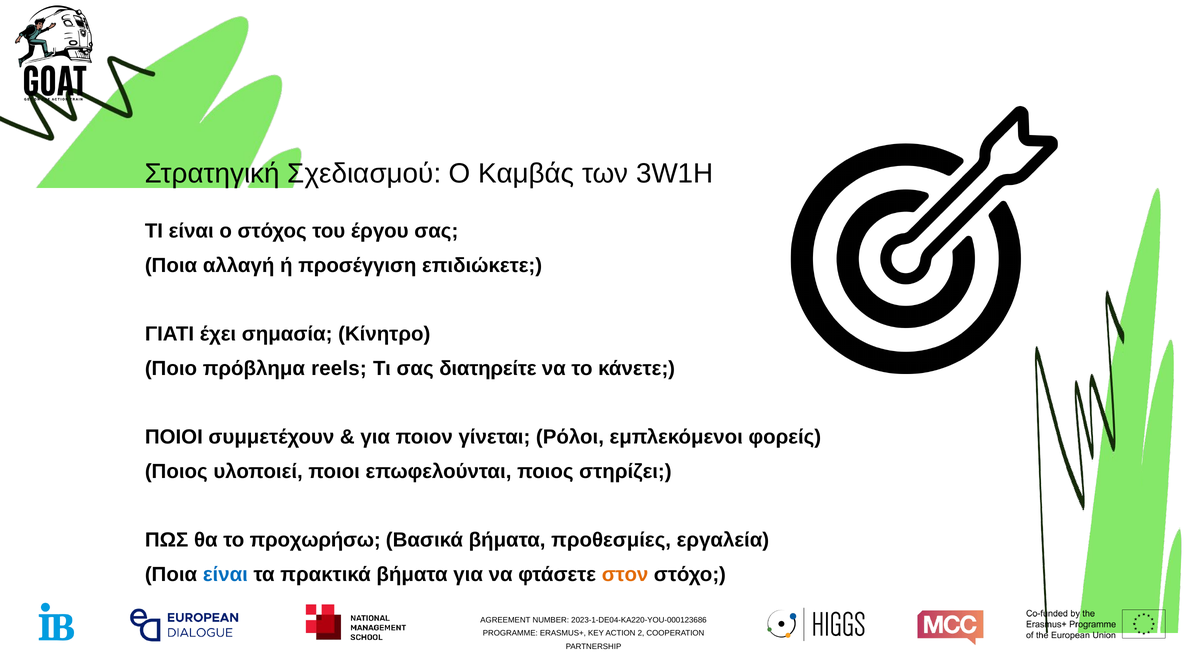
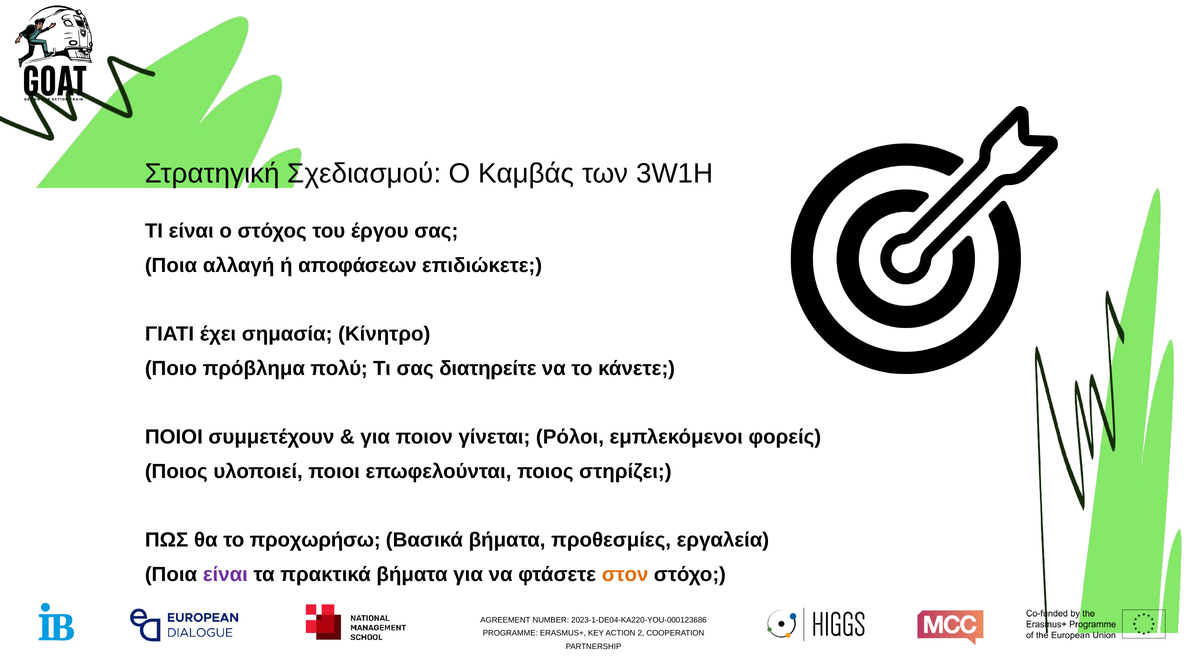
προσέγγιση: προσέγγιση -> αποφάσεων
reels: reels -> πολύ
είναι at (225, 574) colour: blue -> purple
